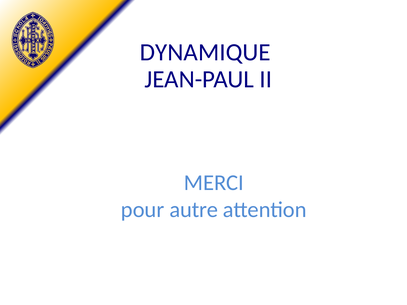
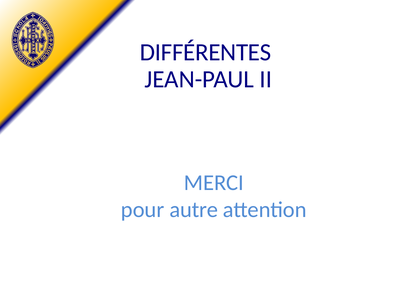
DYNAMIQUE: DYNAMIQUE -> DIFFÉRENTES
